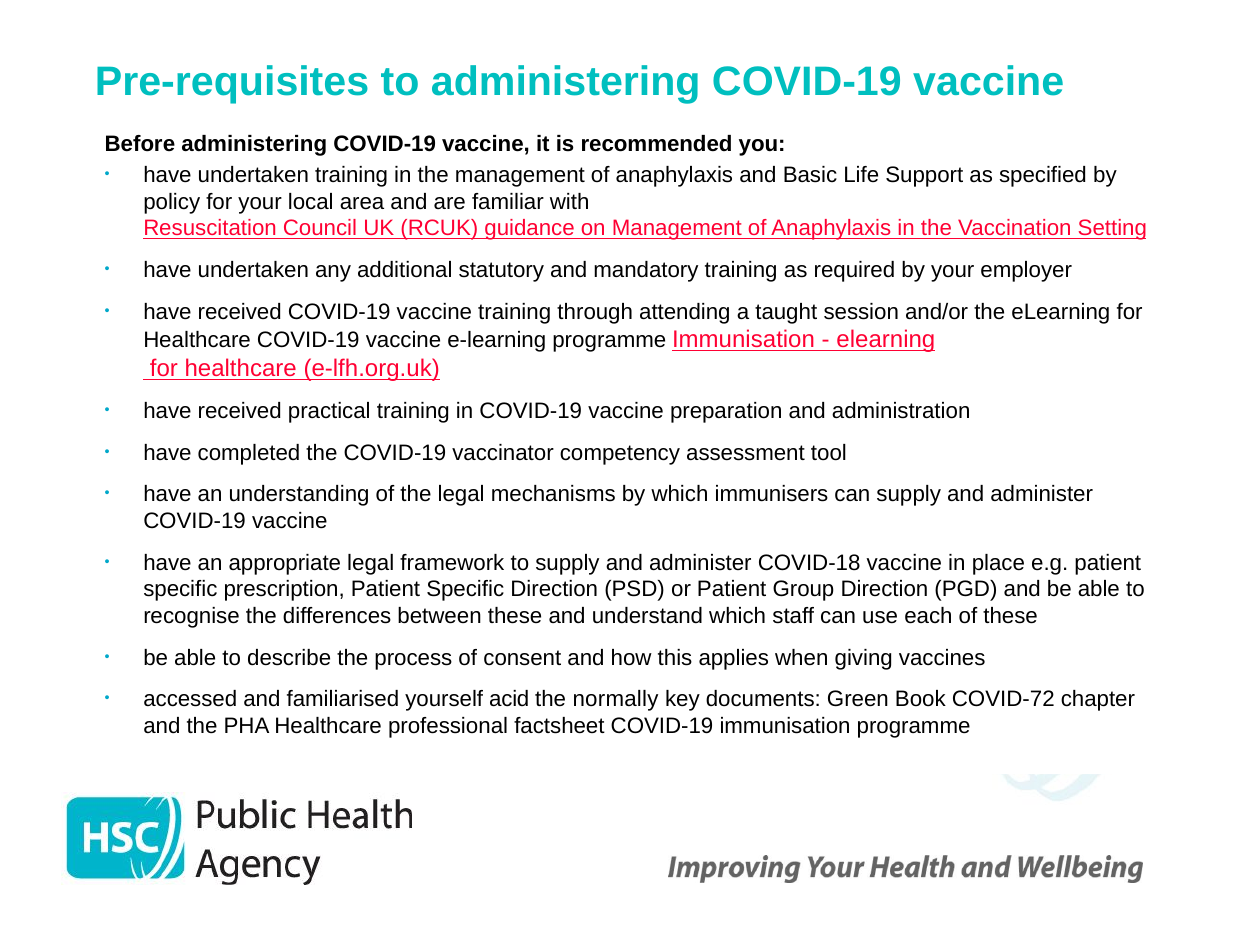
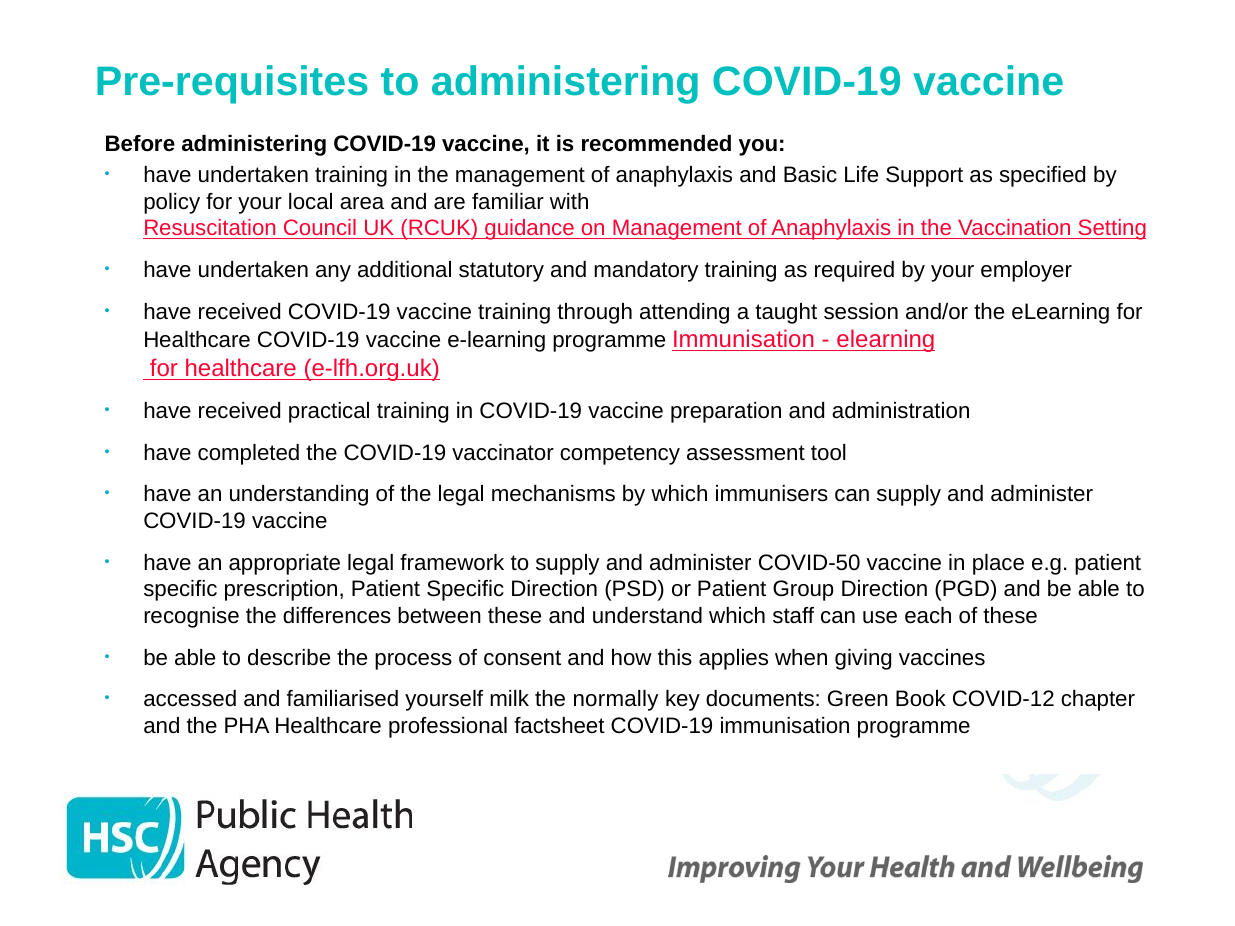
COVID-18: COVID-18 -> COVID-50
acid: acid -> milk
COVID-72: COVID-72 -> COVID-12
